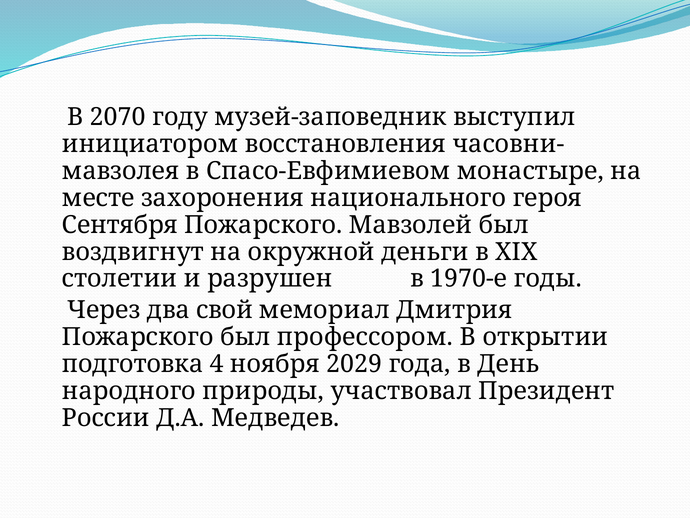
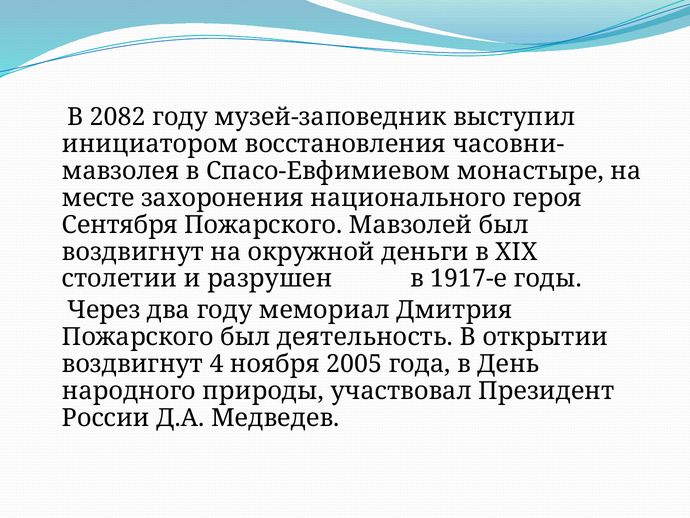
2070: 2070 -> 2082
1970-е: 1970-е -> 1917-е
два свой: свой -> году
профессором: профессором -> деятельность
подготовка at (133, 364): подготовка -> воздвигнут
2029: 2029 -> 2005
